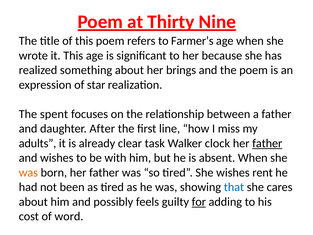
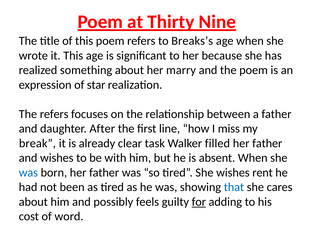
Farmer’s: Farmer’s -> Breaks’s
brings: brings -> marry
The spent: spent -> refers
adults: adults -> break
clock: clock -> filled
father at (267, 143) underline: present -> none
was at (28, 172) colour: orange -> blue
